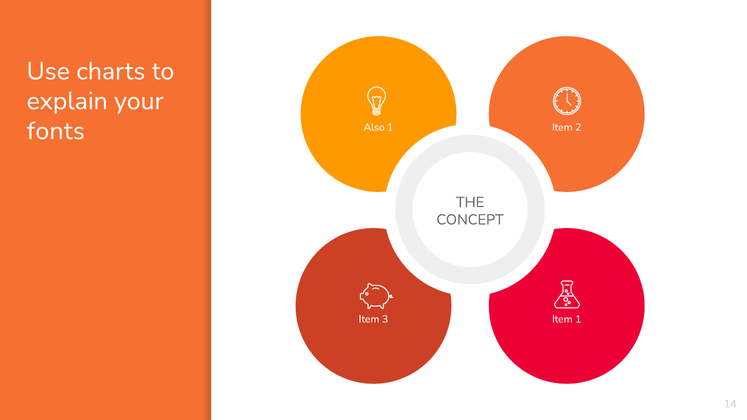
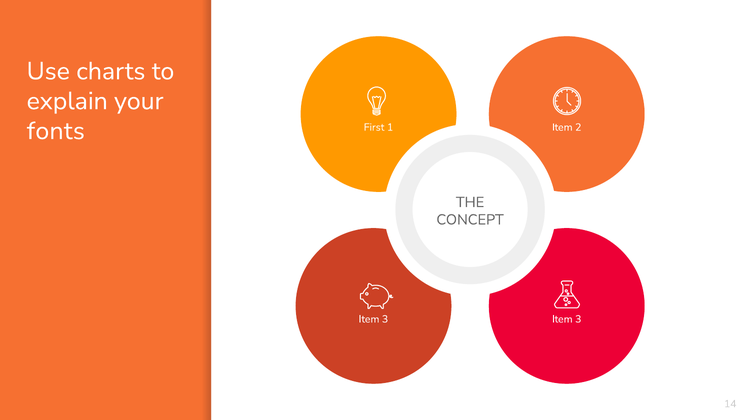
Also: Also -> First
3 Item 1: 1 -> 3
